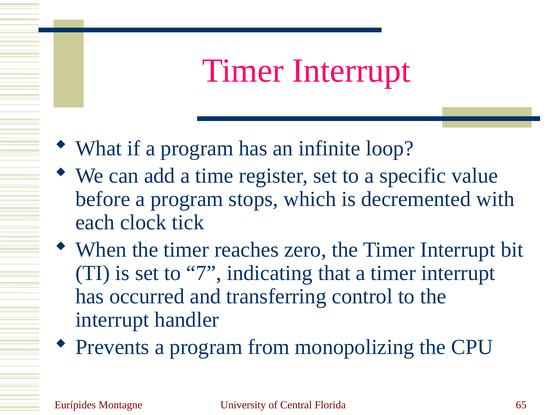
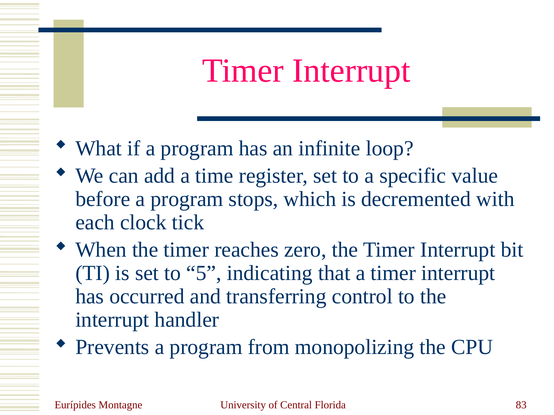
7: 7 -> 5
65: 65 -> 83
